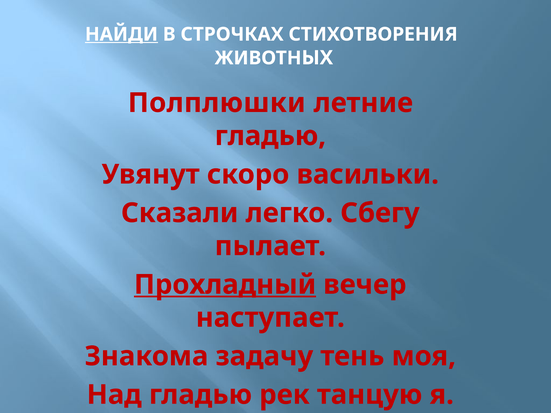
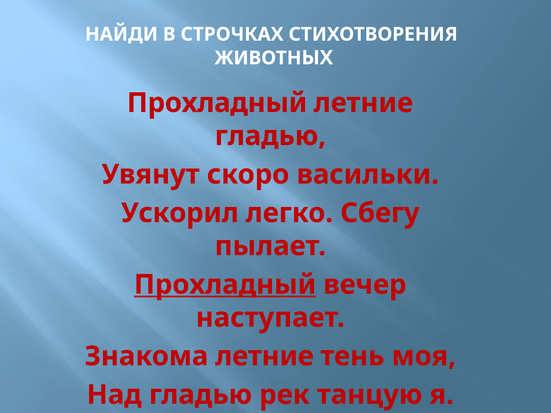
НАЙДИ underline: present -> none
Полплюшки at (217, 103): Полплюшки -> Прохладный
Сказали: Сказали -> Ускорил
Знакома задачу: задачу -> летние
